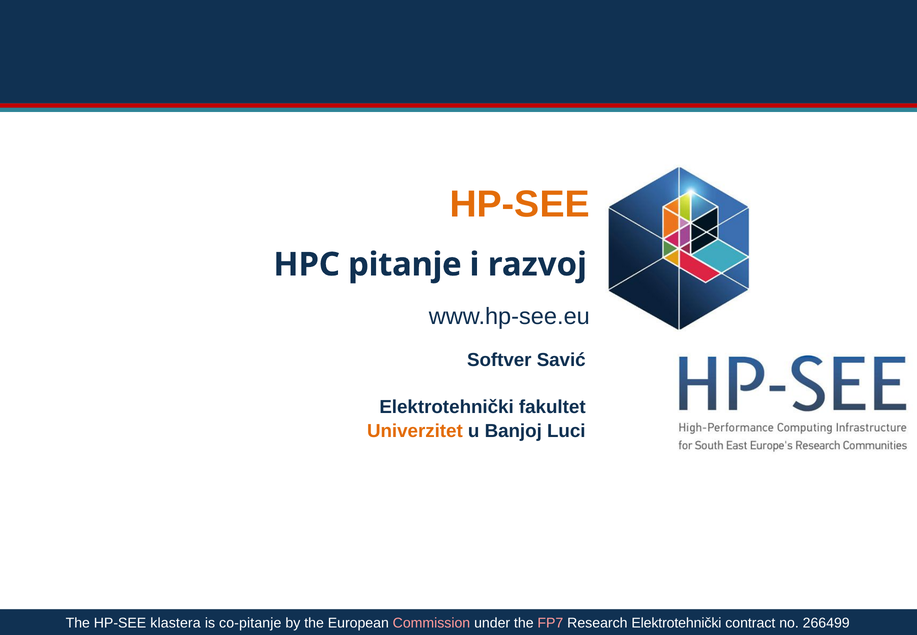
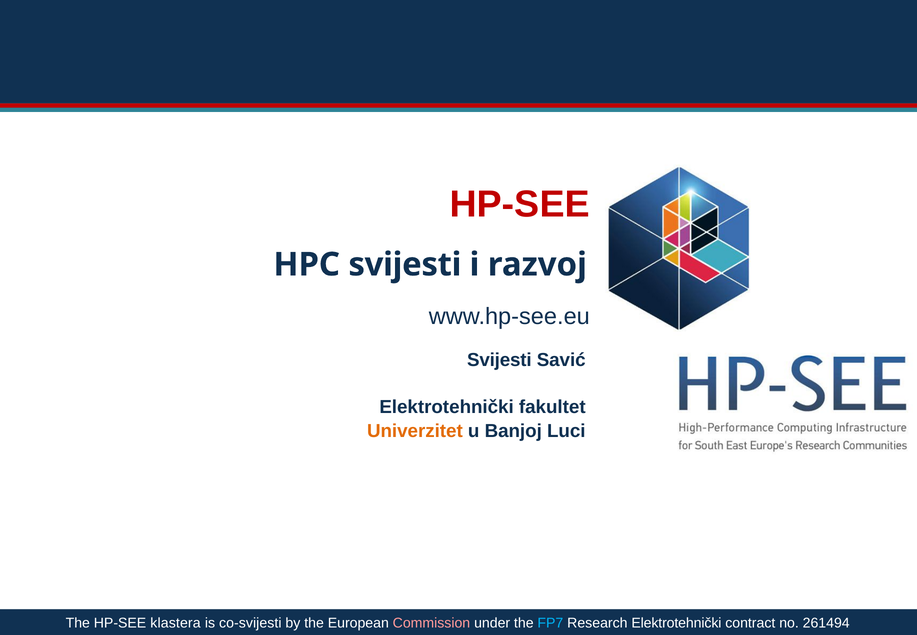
HP-SEE at (520, 204) colour: orange -> red
HPC pitanje: pitanje -> svijesti
Softver at (499, 360): Softver -> Svijesti
co-pitanje: co-pitanje -> co-svijesti
FP7 colour: pink -> light blue
266499: 266499 -> 261494
